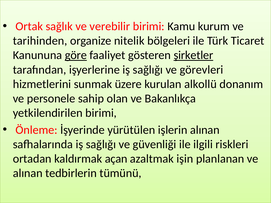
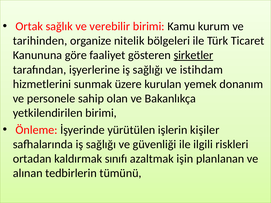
göre underline: present -> none
görevleri: görevleri -> istihdam
alkollü: alkollü -> yemek
işlerin alınan: alınan -> kişiler
açan: açan -> sınıfı
